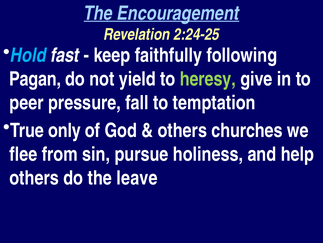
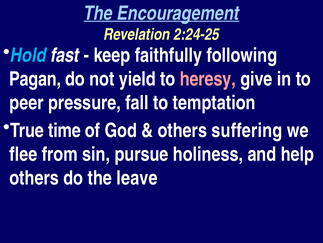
heresy colour: light green -> pink
only: only -> time
churches: churches -> suffering
